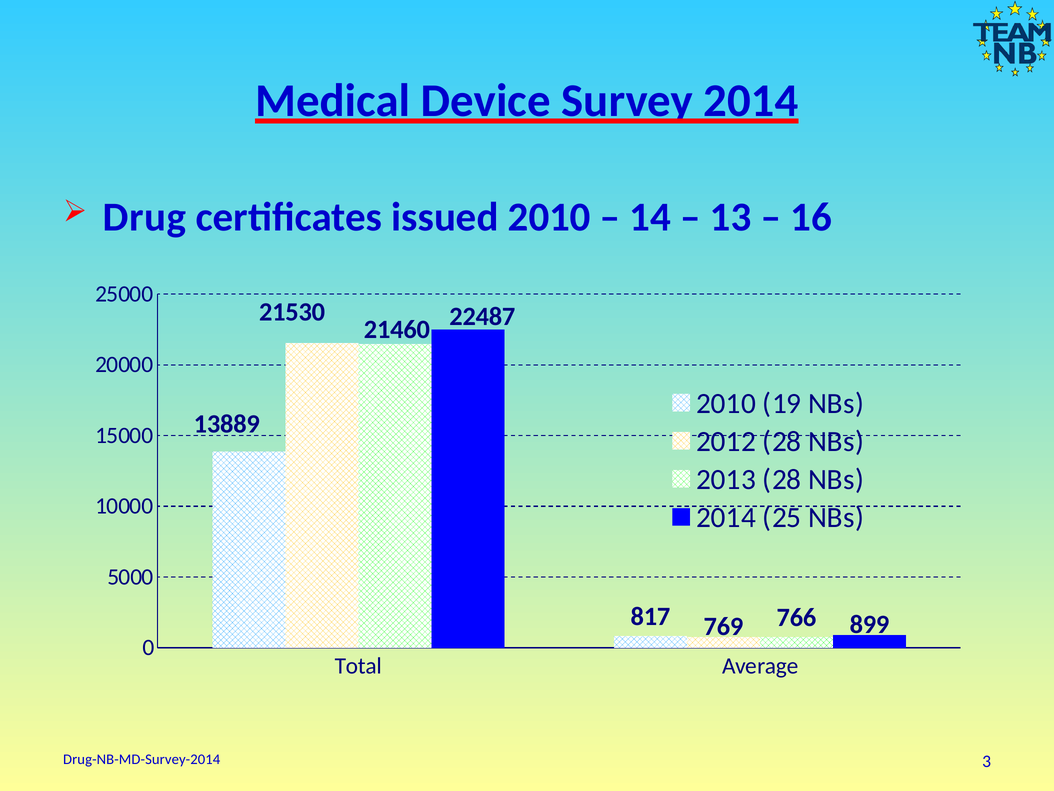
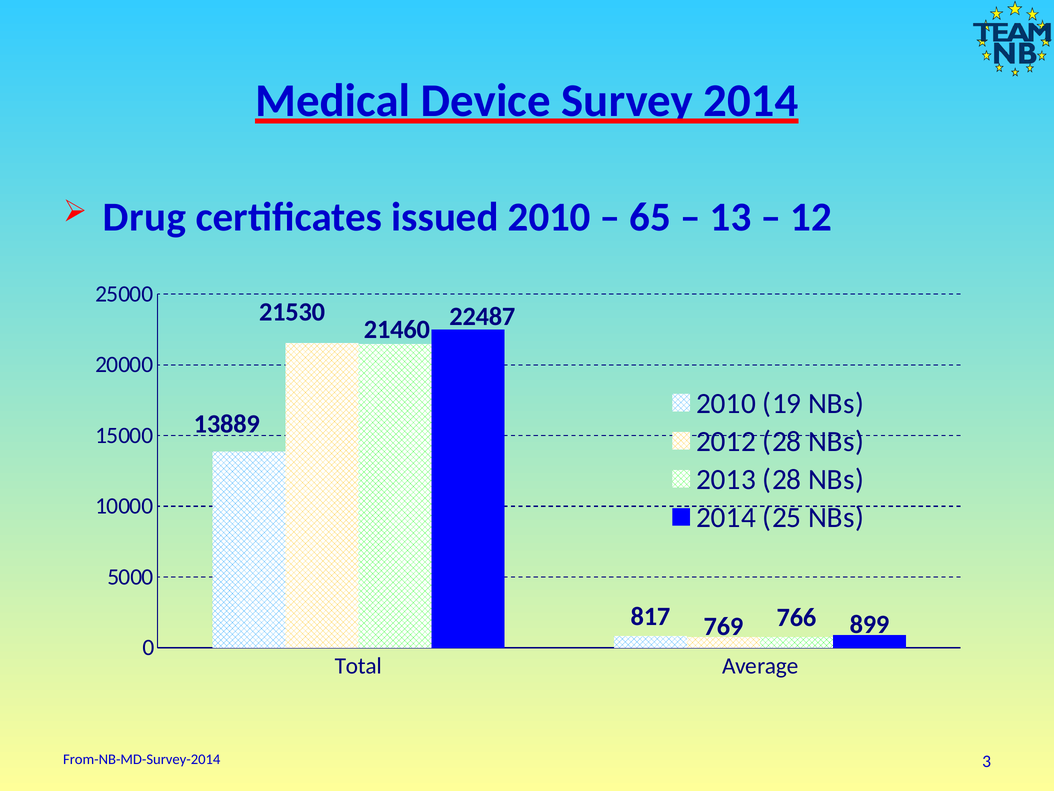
14: 14 -> 65
16: 16 -> 12
Drug-NB-MD-Survey-2014: Drug-NB-MD-Survey-2014 -> From-NB-MD-Survey-2014
